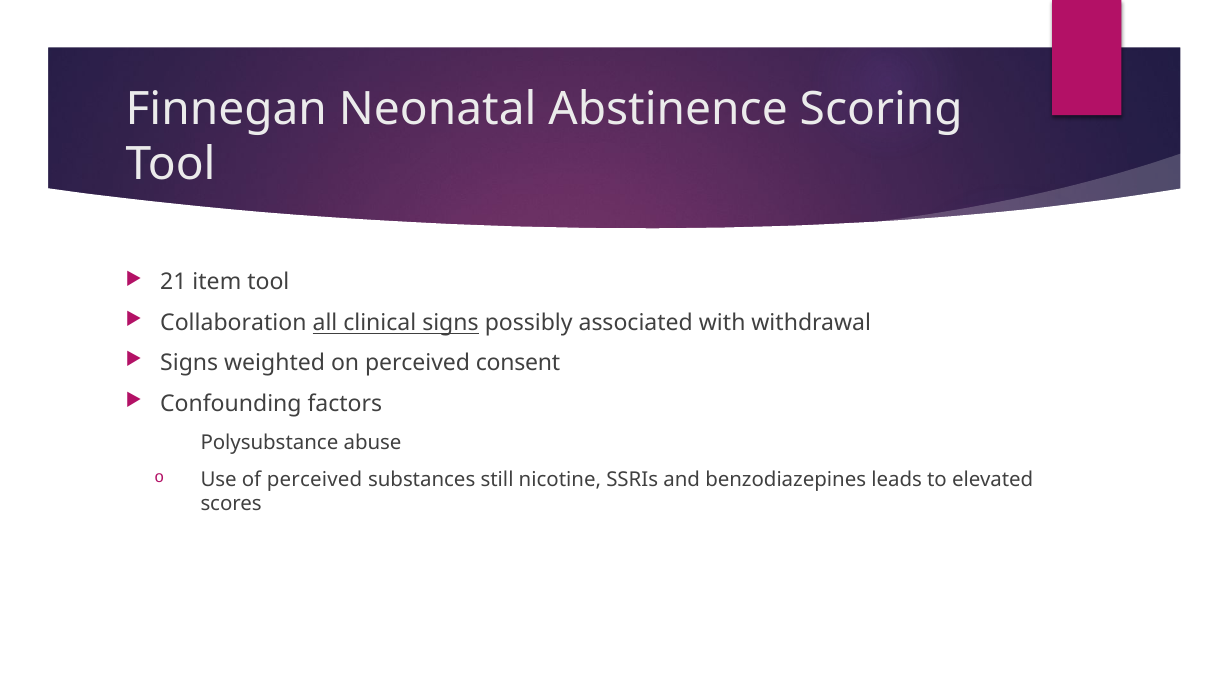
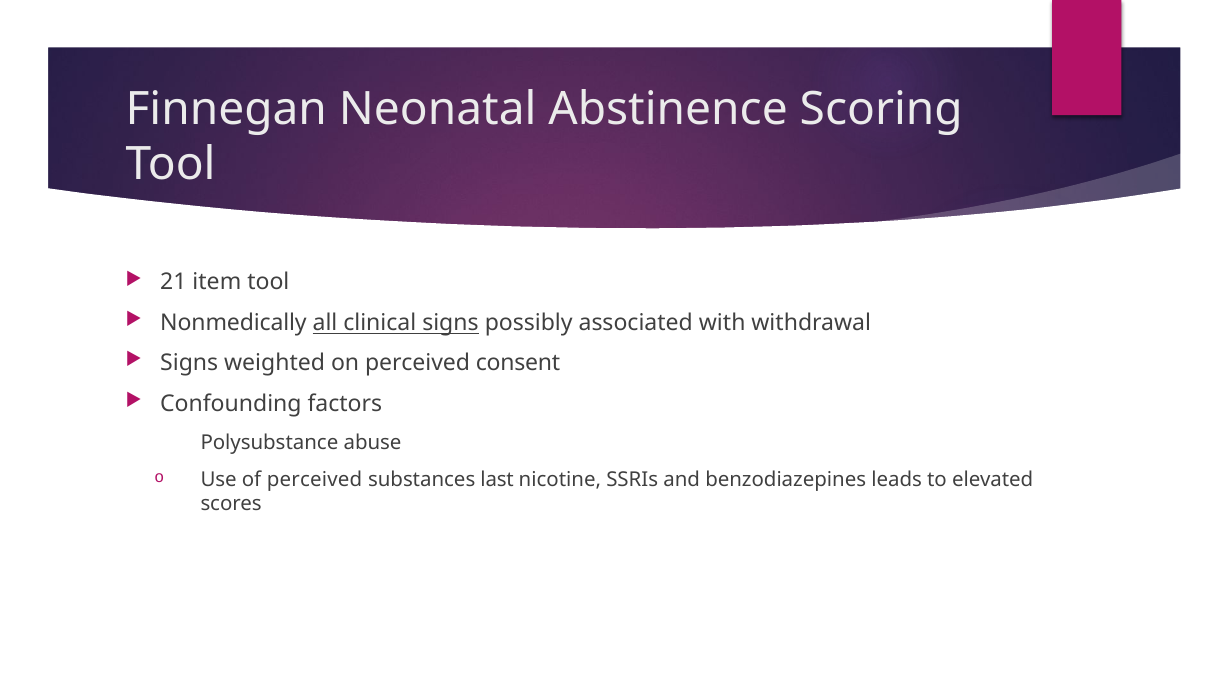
Collaboration: Collaboration -> Nonmedically
still: still -> last
